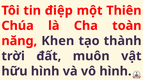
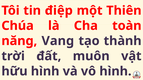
Khen: Khen -> Vang
